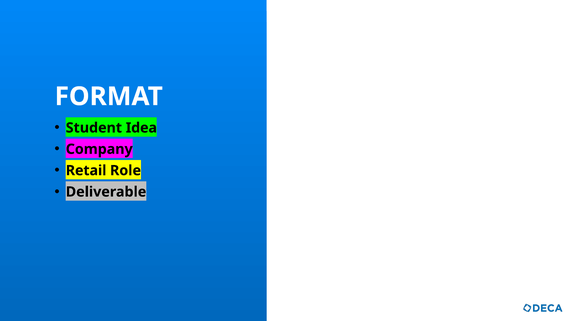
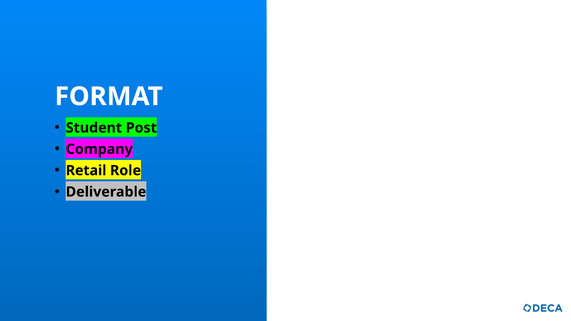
Idea: Idea -> Post
